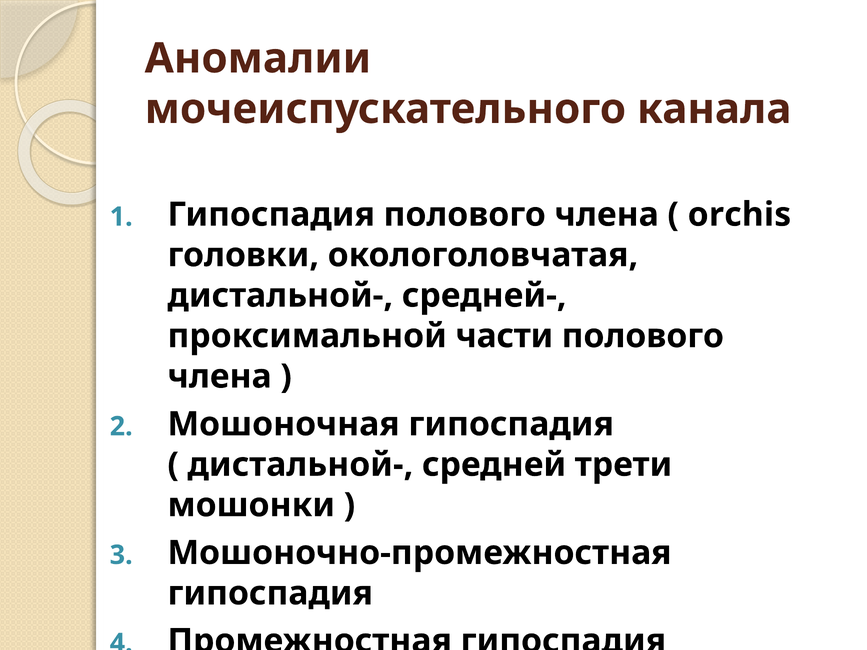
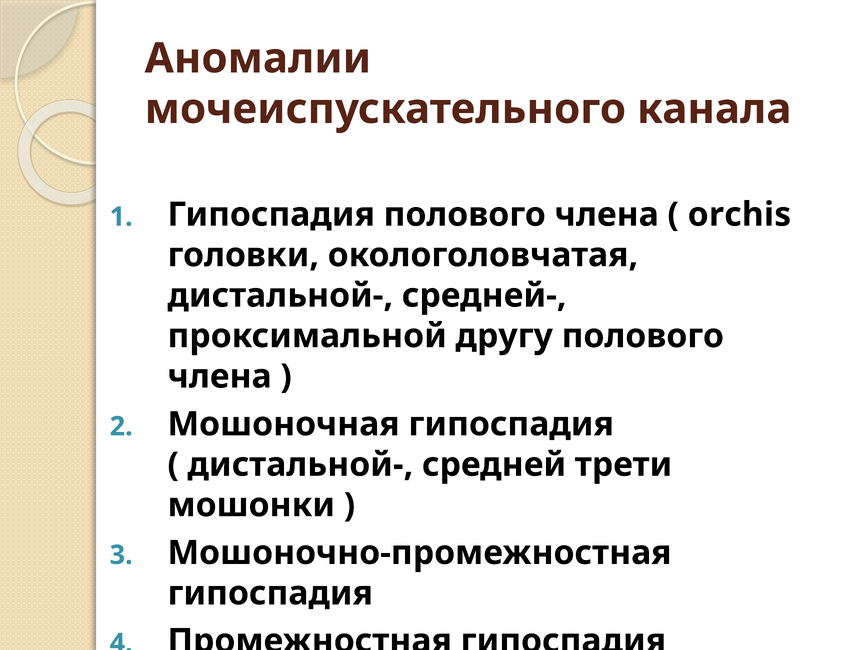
части: части -> другу
